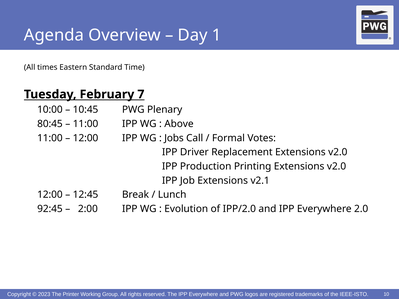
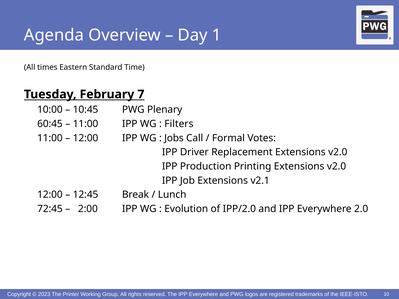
80:45: 80:45 -> 60:45
Above: Above -> Filters
92:45: 92:45 -> 72:45
